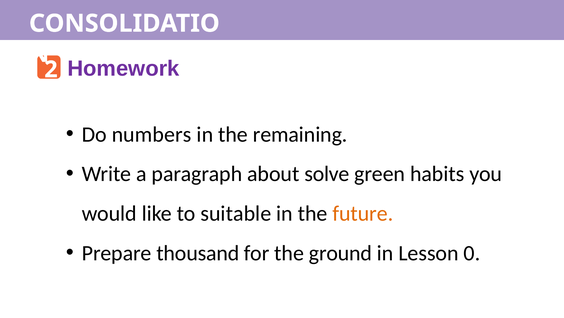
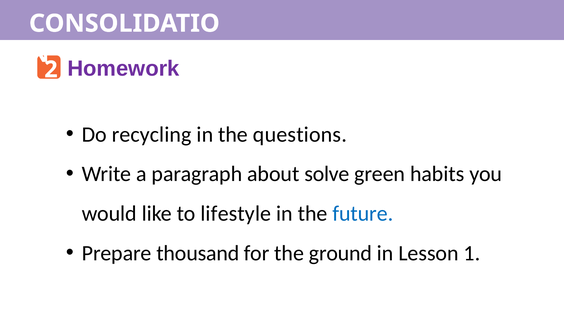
numbers: numbers -> recycling
remaining: remaining -> questions
suitable: suitable -> lifestyle
future colour: orange -> blue
0: 0 -> 1
